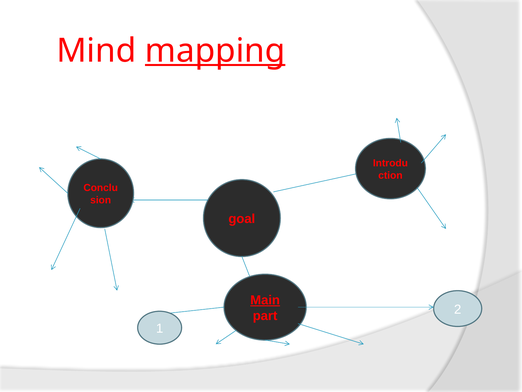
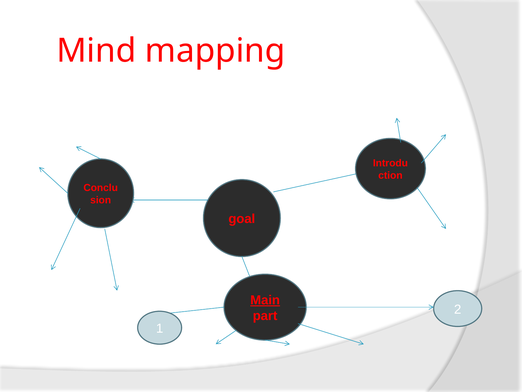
mapping underline: present -> none
